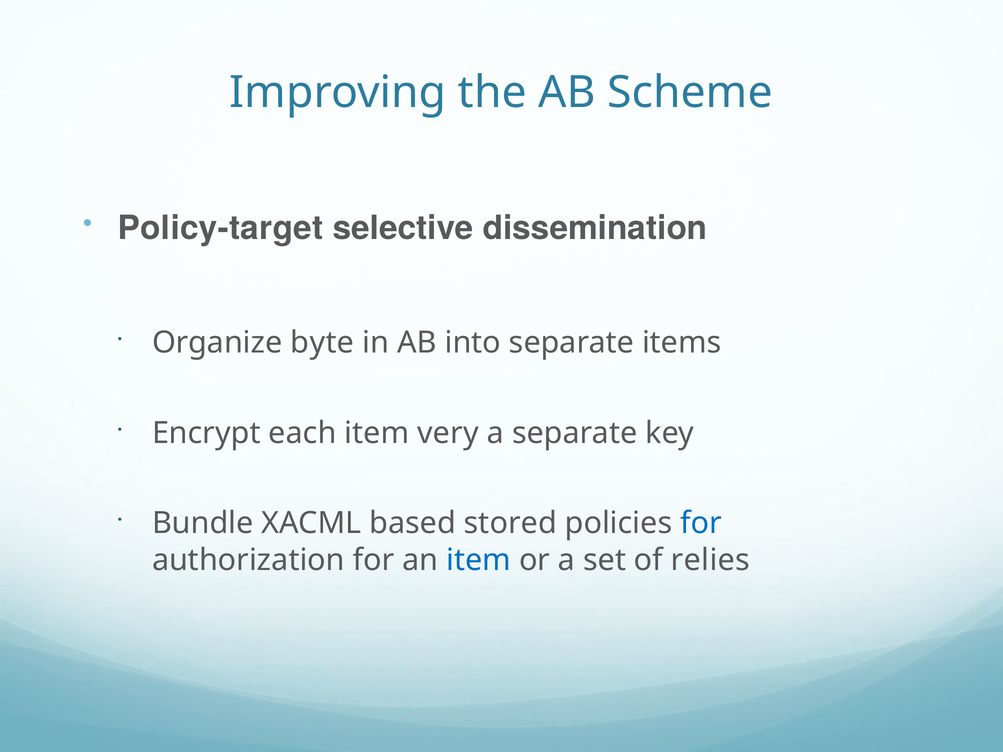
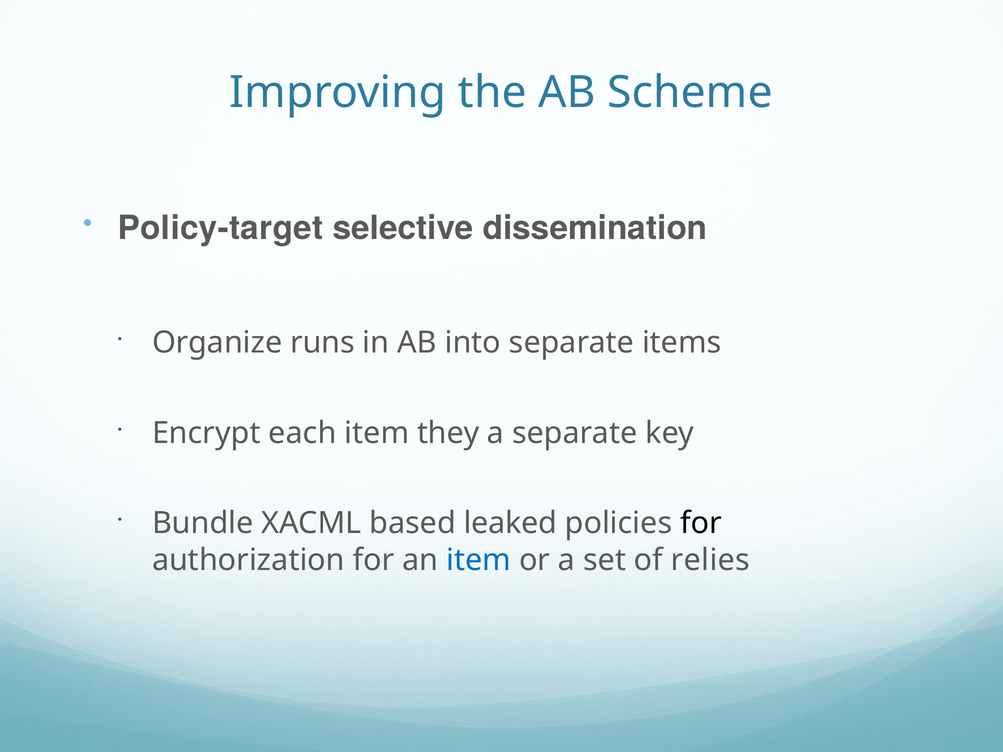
byte: byte -> runs
very: very -> they
stored: stored -> leaked
for at (701, 523) colour: blue -> black
